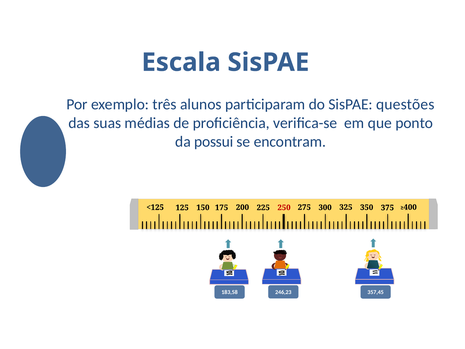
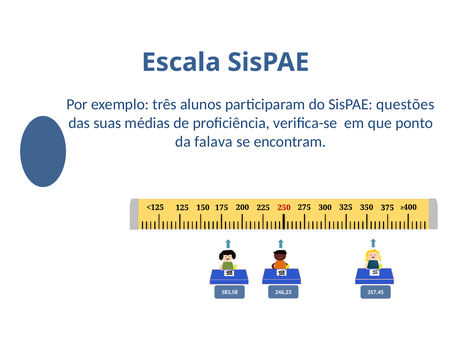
possui: possui -> falava
